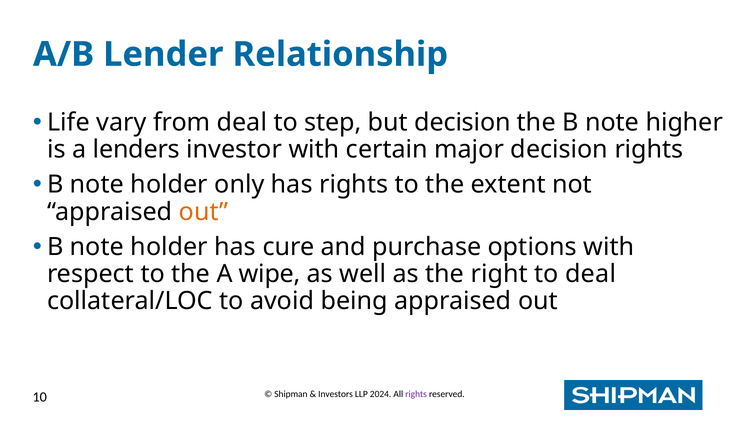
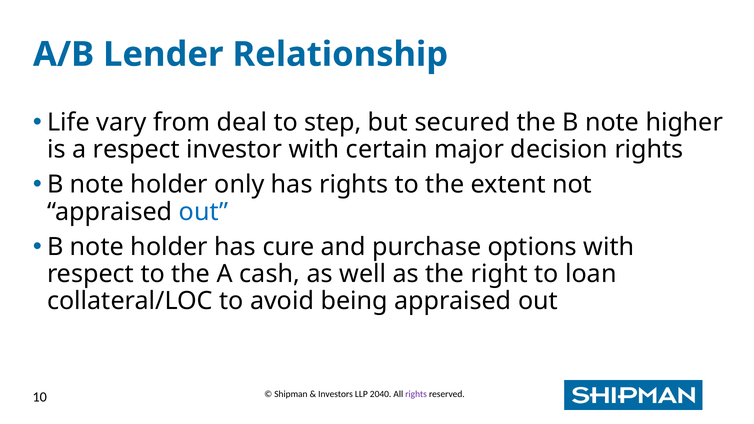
but decision: decision -> secured
a lenders: lenders -> respect
out at (203, 212) colour: orange -> blue
wipe: wipe -> cash
to deal: deal -> loan
2024: 2024 -> 2040
